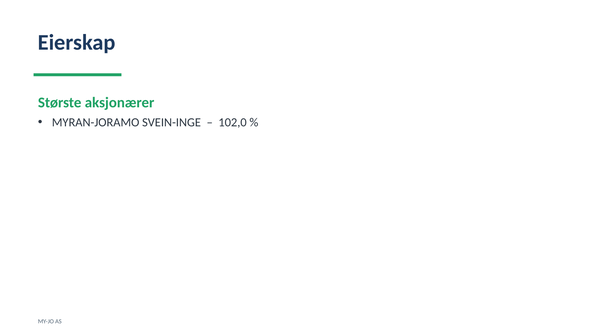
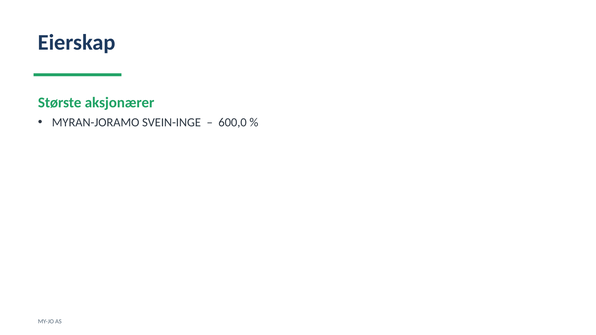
102,0: 102,0 -> 600,0
